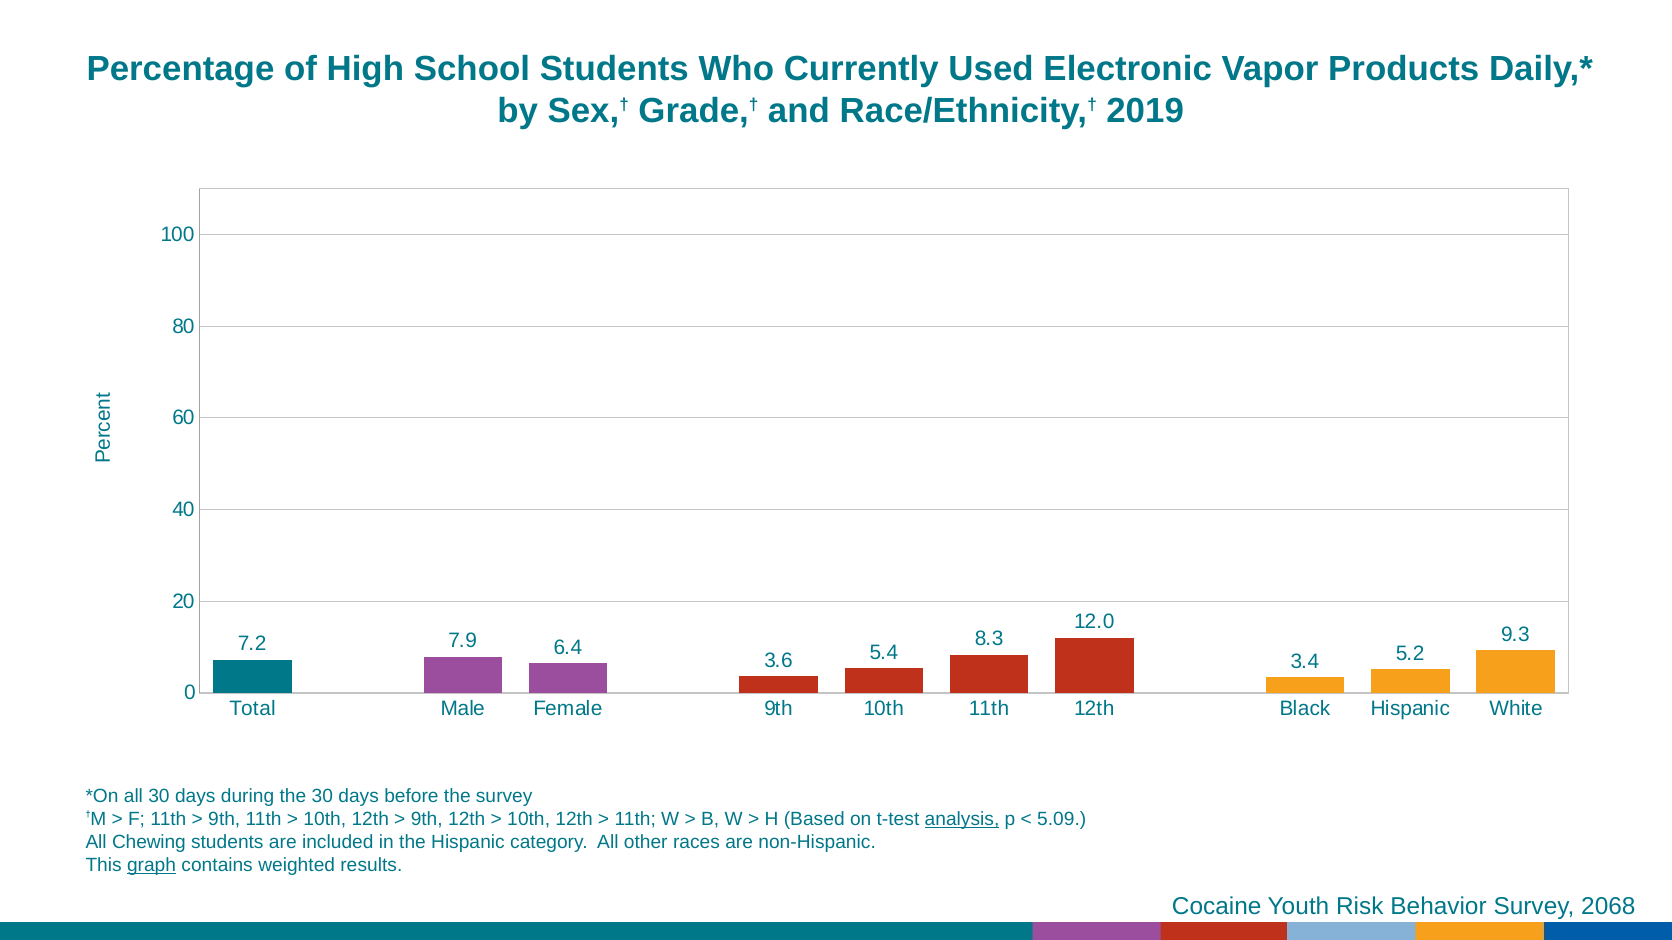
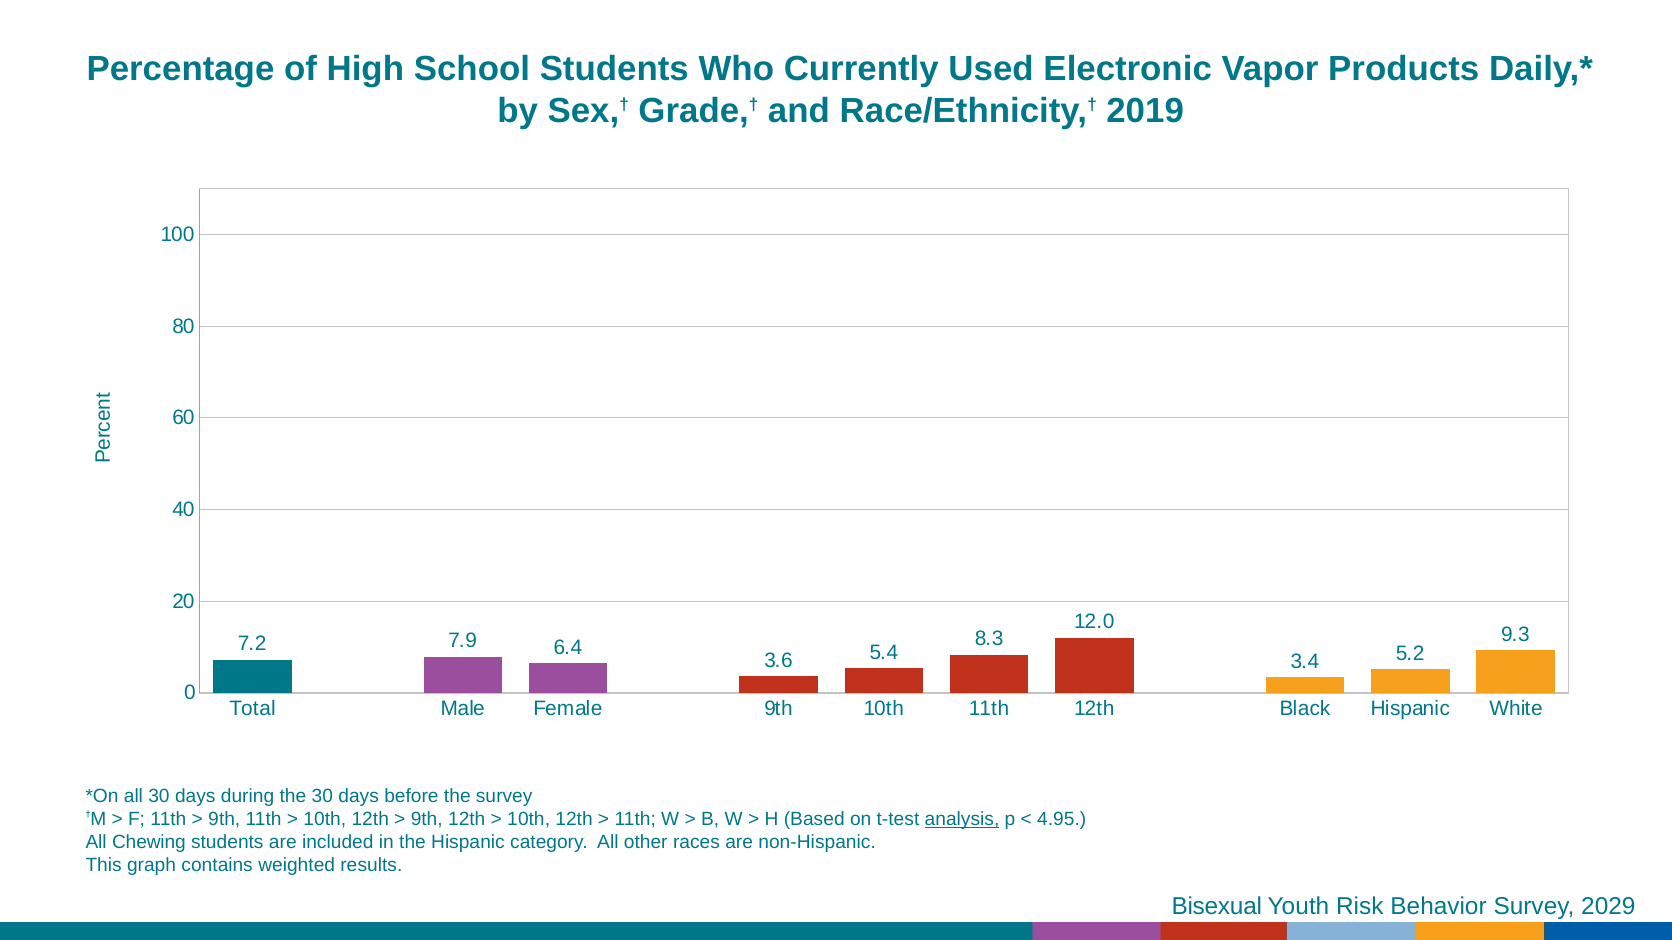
5.09: 5.09 -> 4.95
graph underline: present -> none
Cocaine: Cocaine -> Bisexual
2068: 2068 -> 2029
